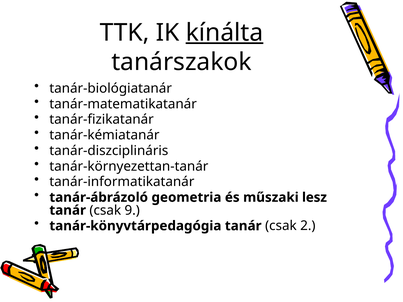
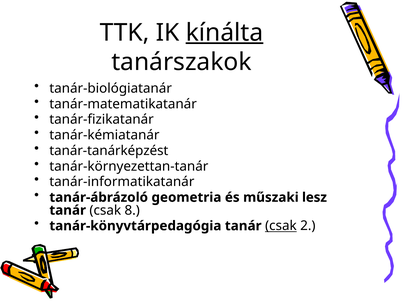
tanár-diszciplináris: tanár-diszciplináris -> tanár-tanárképzést
9: 9 -> 8
csak at (281, 226) underline: none -> present
